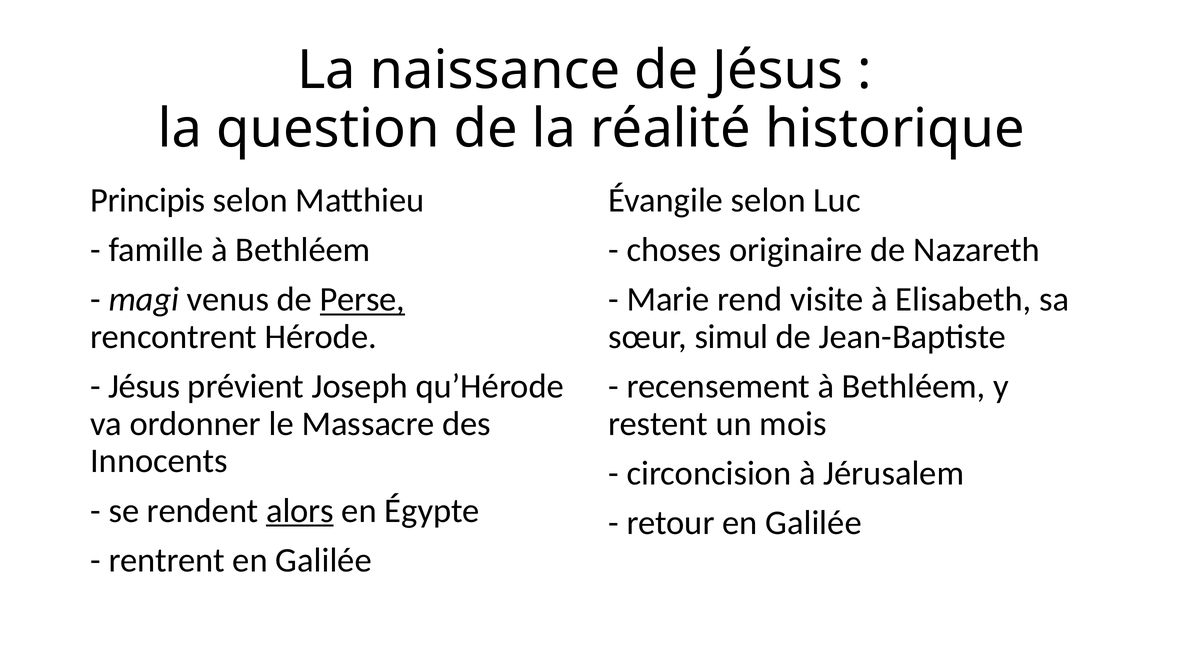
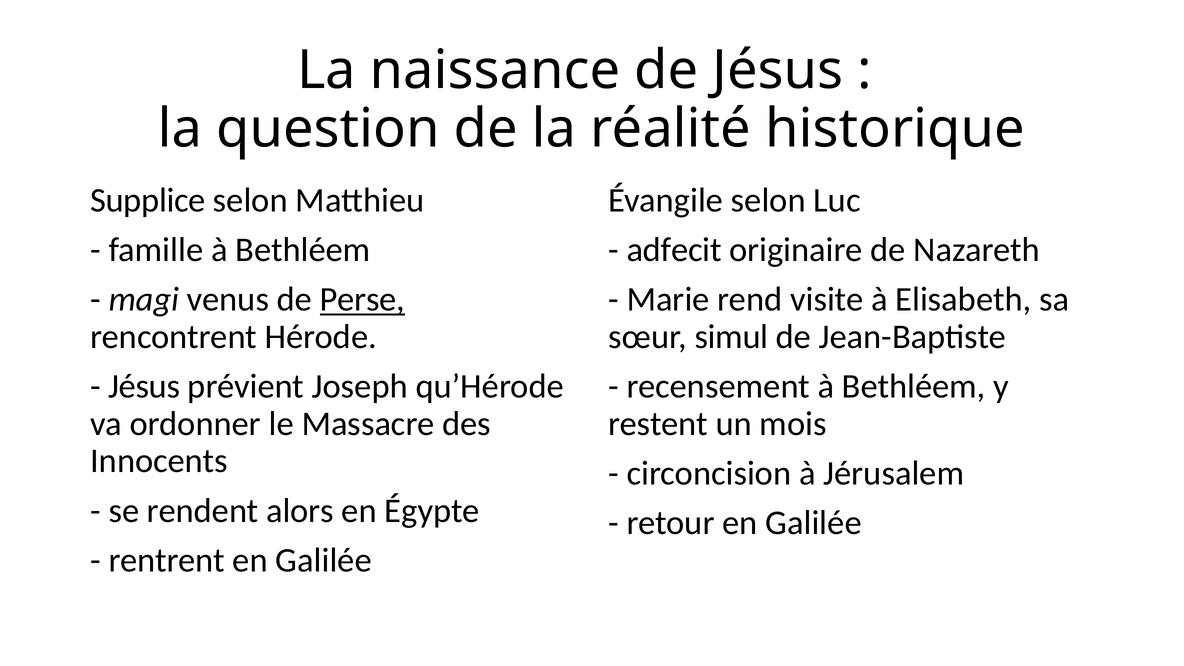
Principis: Principis -> Supplice
choses: choses -> adfecit
alors underline: present -> none
